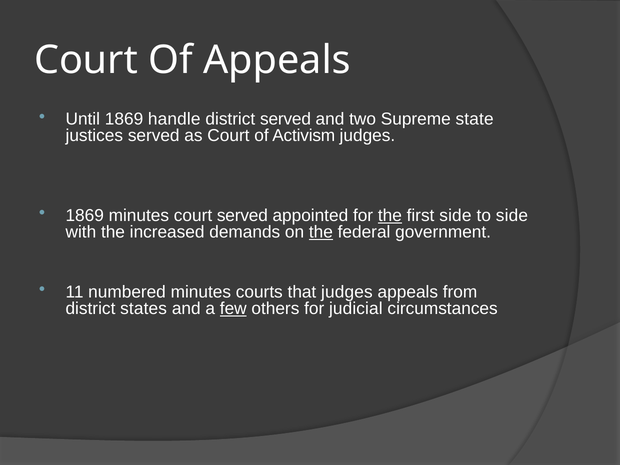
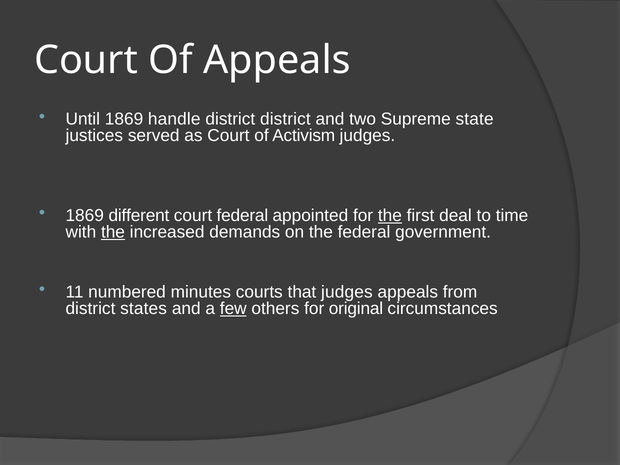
district served: served -> district
1869 minutes: minutes -> different
court served: served -> federal
first side: side -> deal
to side: side -> time
the at (113, 232) underline: none -> present
the at (321, 232) underline: present -> none
judicial: judicial -> original
